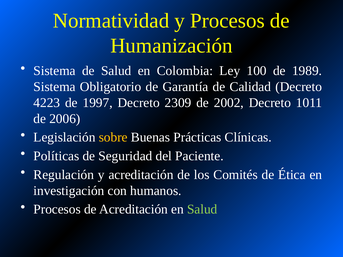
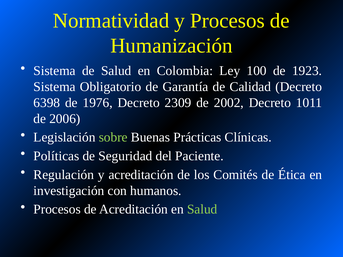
1989: 1989 -> 1923
4223: 4223 -> 6398
1997: 1997 -> 1976
sobre colour: yellow -> light green
